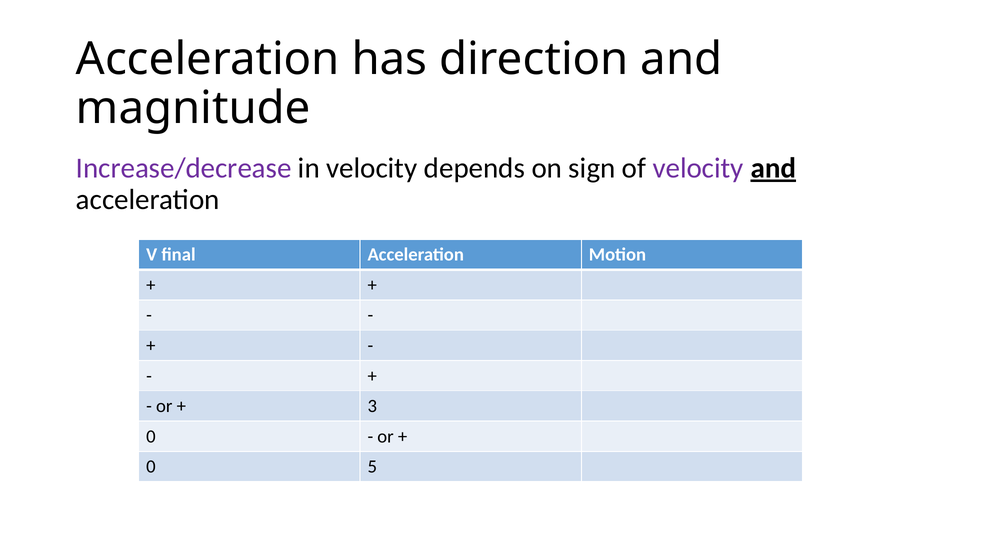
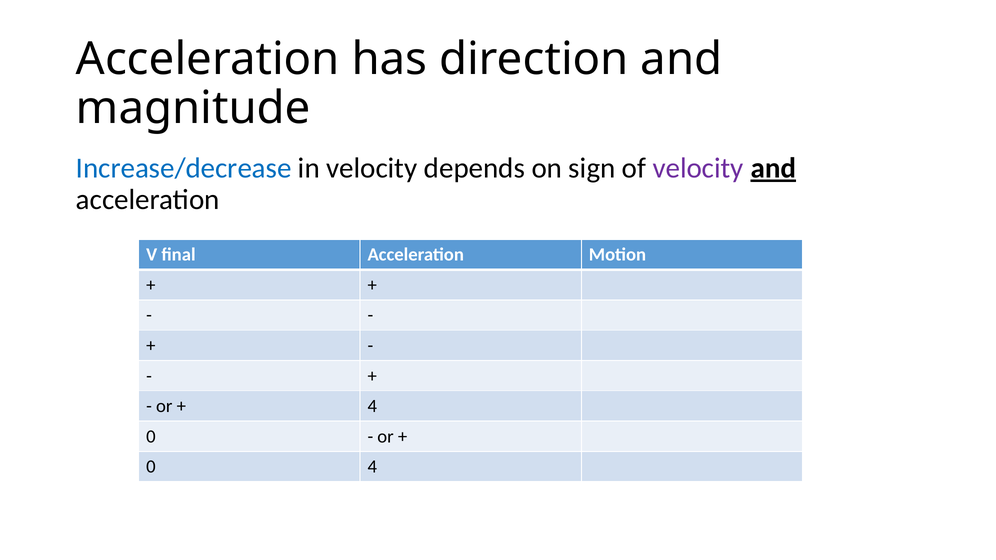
Increase/decrease colour: purple -> blue
3 at (372, 406): 3 -> 4
0 5: 5 -> 4
